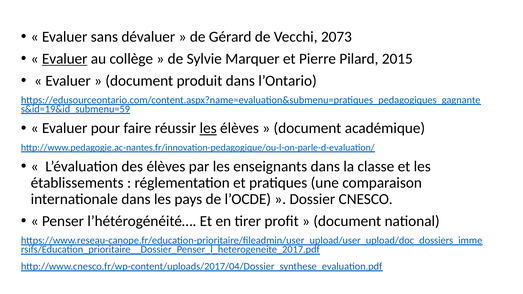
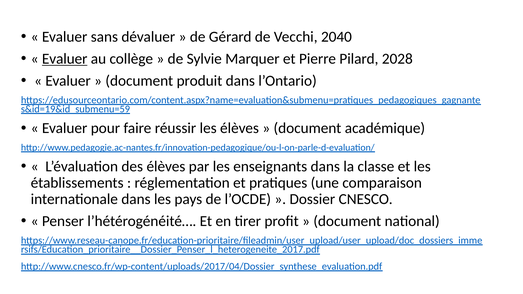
2073: 2073 -> 2040
2015: 2015 -> 2028
les at (208, 128) underline: present -> none
